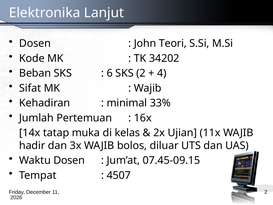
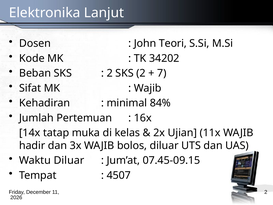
6 at (110, 73): 6 -> 2
4: 4 -> 7
33%: 33% -> 84%
Waktu Dosen: Dosen -> Diluar
